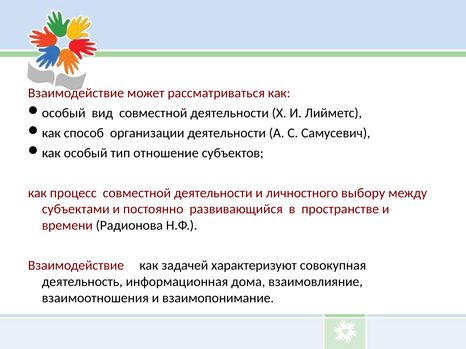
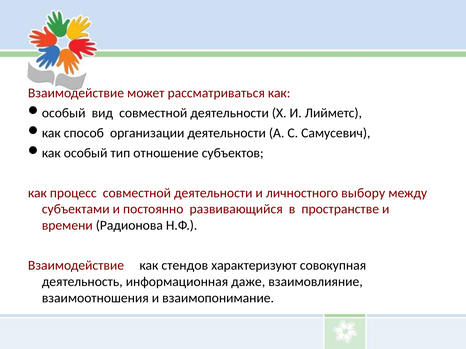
задачей: задачей -> стендов
дома: дома -> даже
